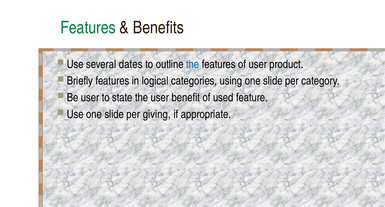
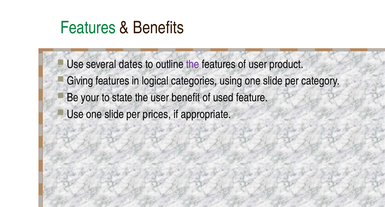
the at (193, 64) colour: blue -> purple
Briefly: Briefly -> Giving
Be user: user -> your
giving: giving -> prices
